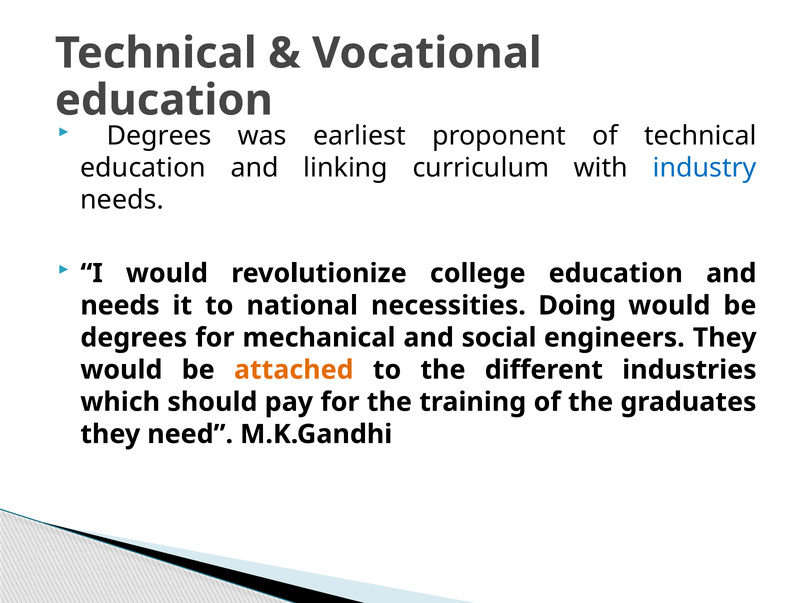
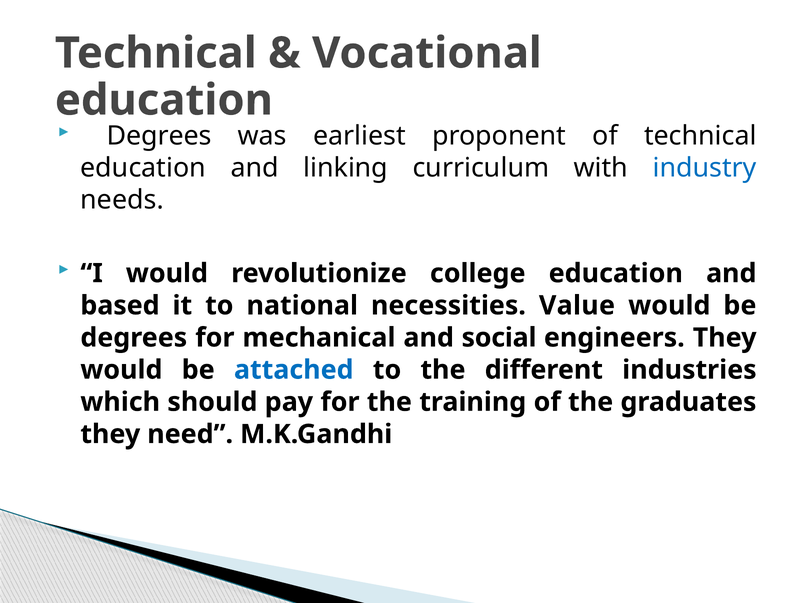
needs at (120, 306): needs -> based
Doing: Doing -> Value
attached colour: orange -> blue
